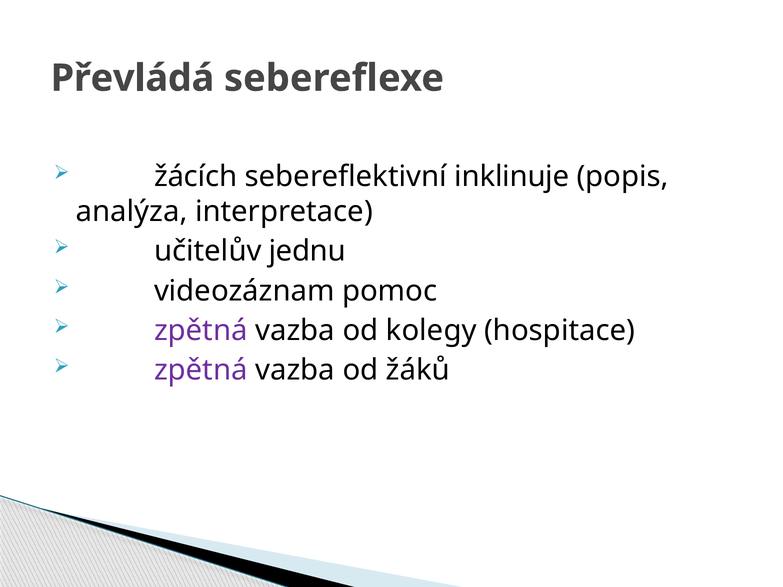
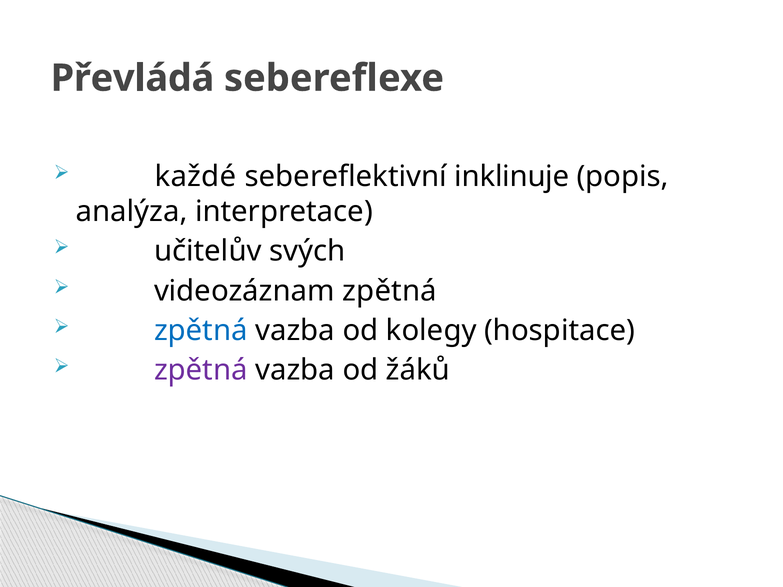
žácích: žácích -> každé
jednu: jednu -> svých
videozáznam pomoc: pomoc -> zpětná
zpětná at (201, 331) colour: purple -> blue
